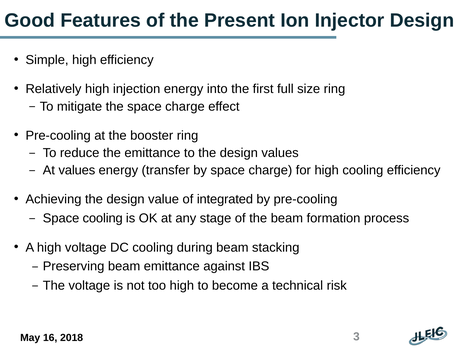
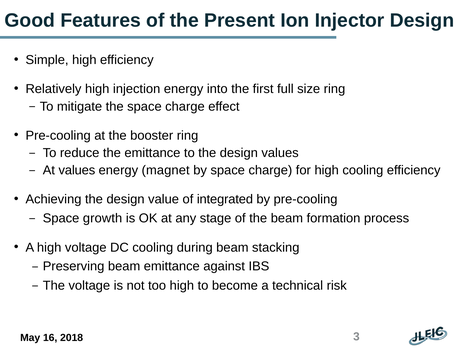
transfer: transfer -> magnet
Space cooling: cooling -> growth
